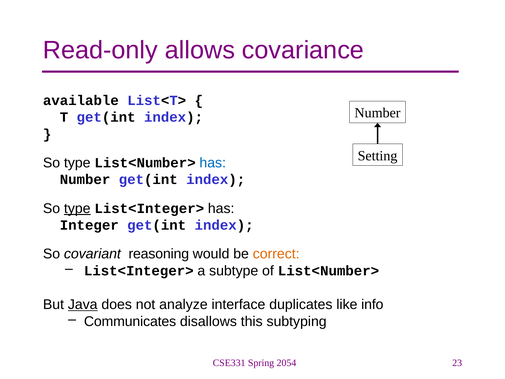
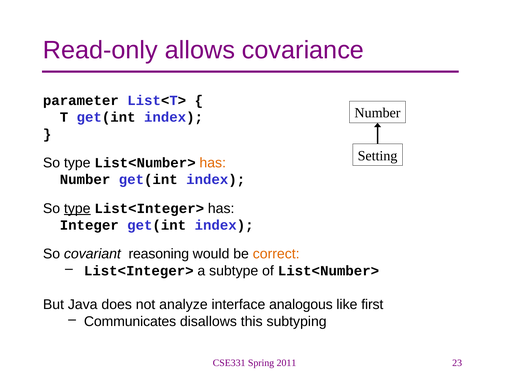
available: available -> parameter
has at (213, 163) colour: blue -> orange
Java underline: present -> none
duplicates: duplicates -> analogous
info: info -> first
2054: 2054 -> 2011
